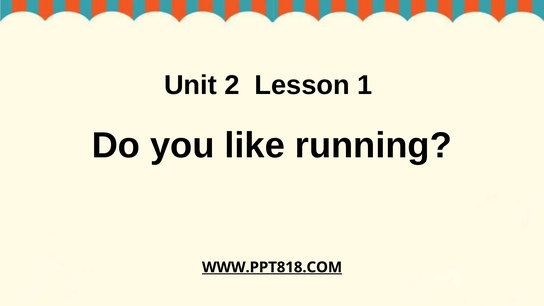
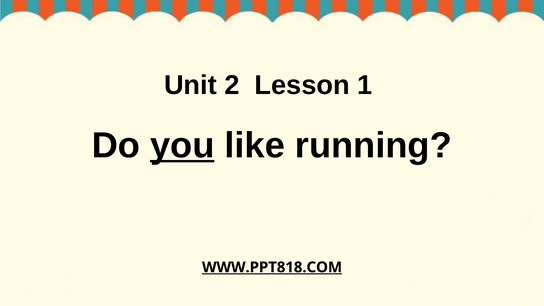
you underline: none -> present
